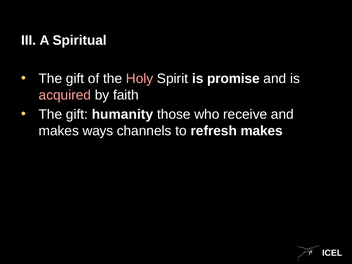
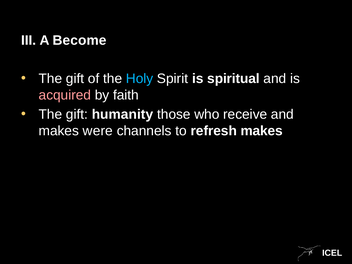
Spiritual: Spiritual -> Become
Holy colour: pink -> light blue
promise: promise -> spiritual
ways: ways -> were
